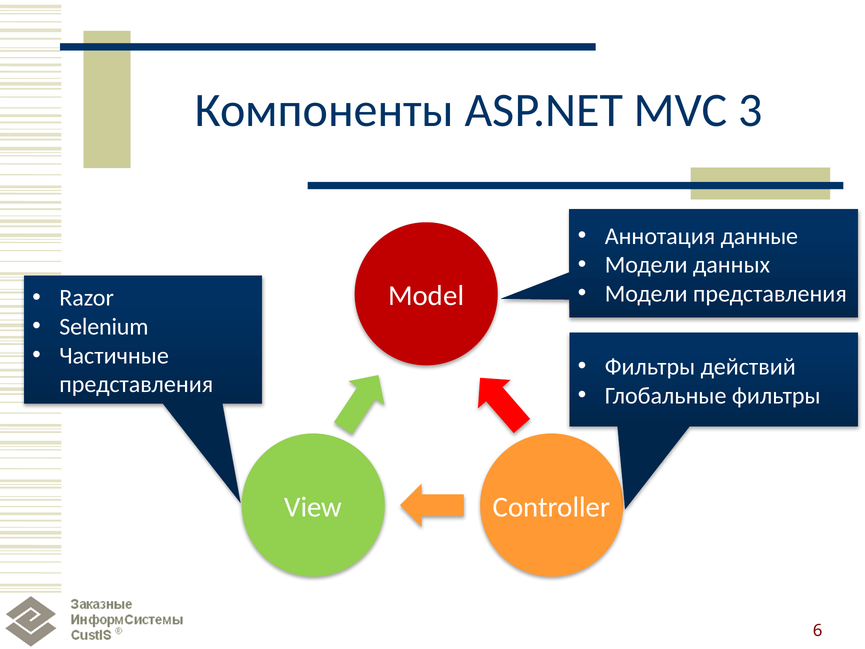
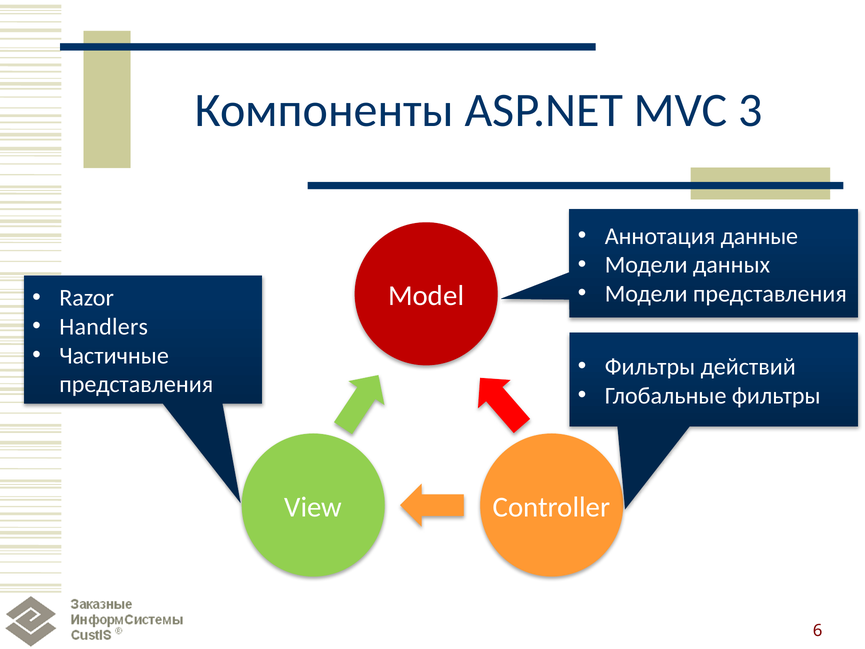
Selenium: Selenium -> Handlers
